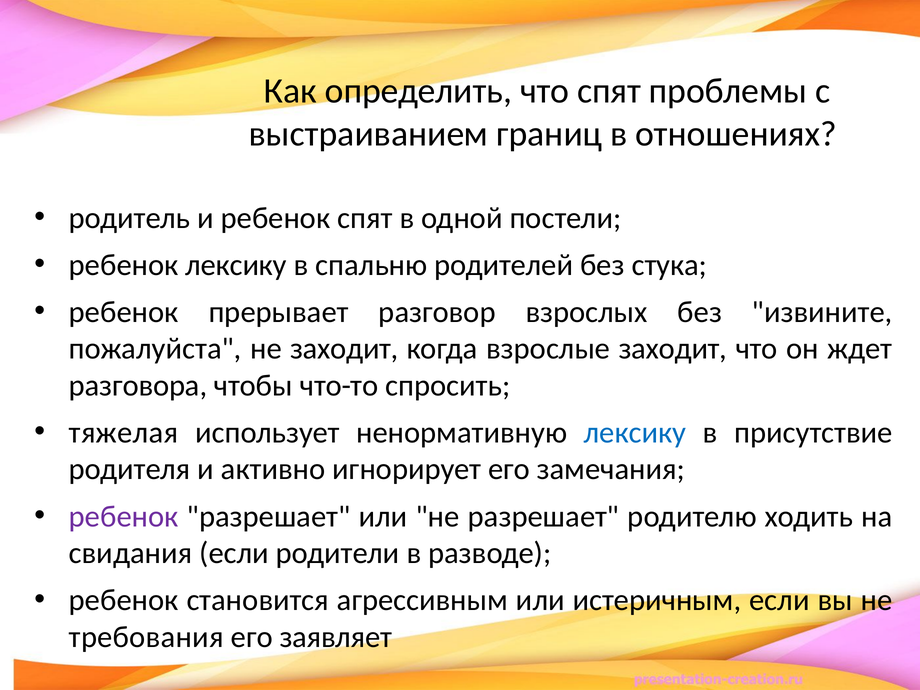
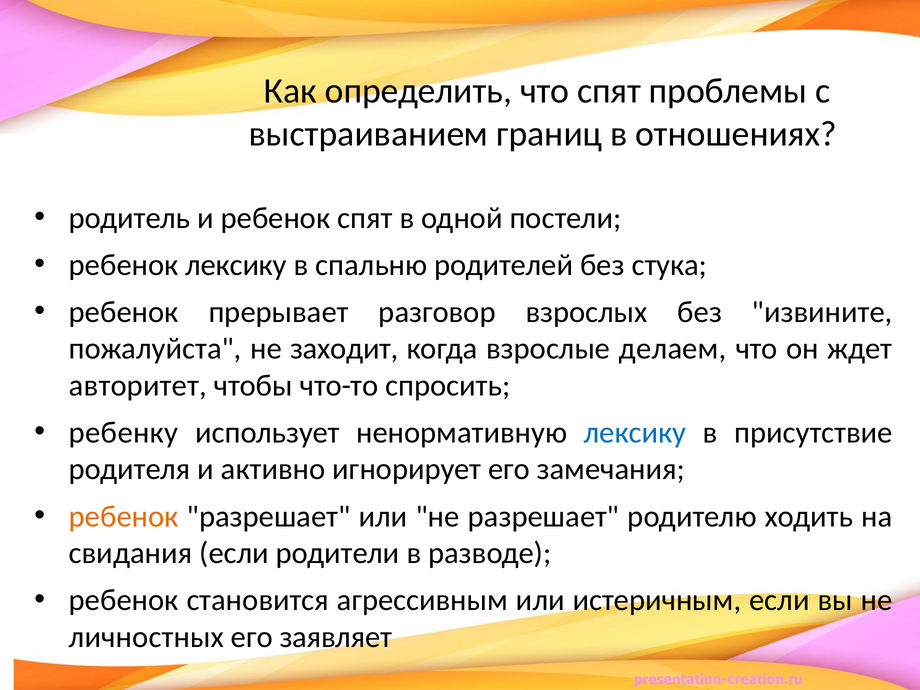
взрослые заходит: заходит -> делаем
разговора: разговора -> авторитет
тяжелая: тяжелая -> ребенку
ребенок at (124, 516) colour: purple -> orange
требования: требования -> личностных
